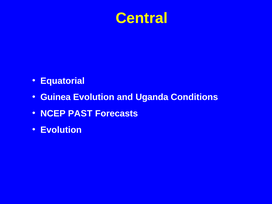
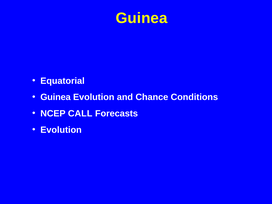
Central at (142, 18): Central -> Guinea
Uganda: Uganda -> Chance
PAST: PAST -> CALL
